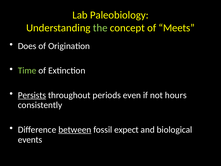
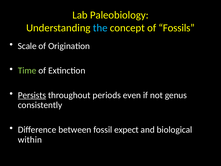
the colour: light green -> light blue
Meets: Meets -> Fossils
Does: Does -> Scale
hours: hours -> genus
between underline: present -> none
events: events -> within
